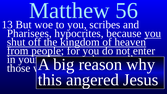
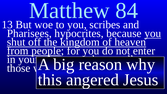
56: 56 -> 84
